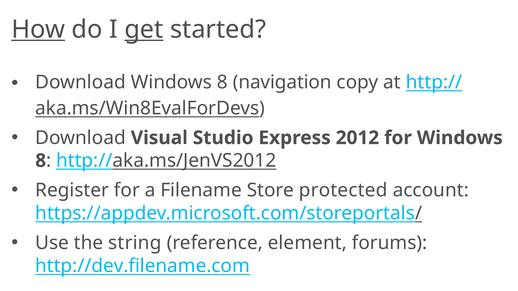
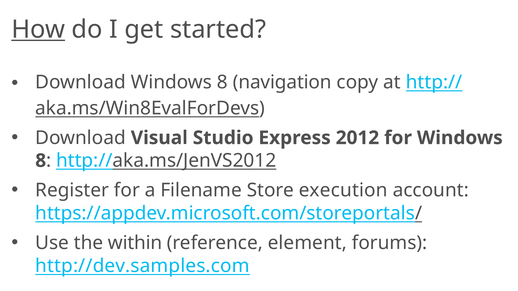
get underline: present -> none
protected: protected -> execution
string: string -> within
http://dev.filename.com: http://dev.filename.com -> http://dev.samples.com
